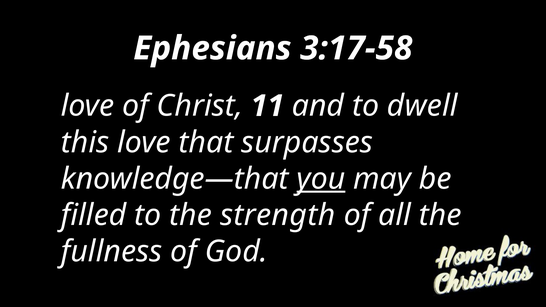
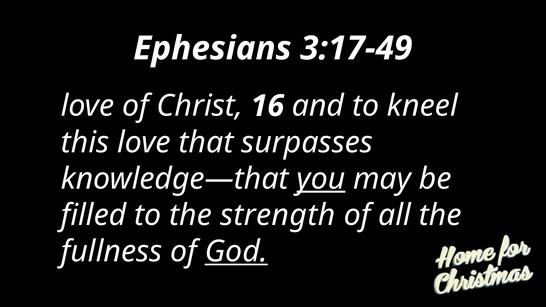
3:17-58: 3:17-58 -> 3:17-49
11: 11 -> 16
dwell: dwell -> kneel
God underline: none -> present
